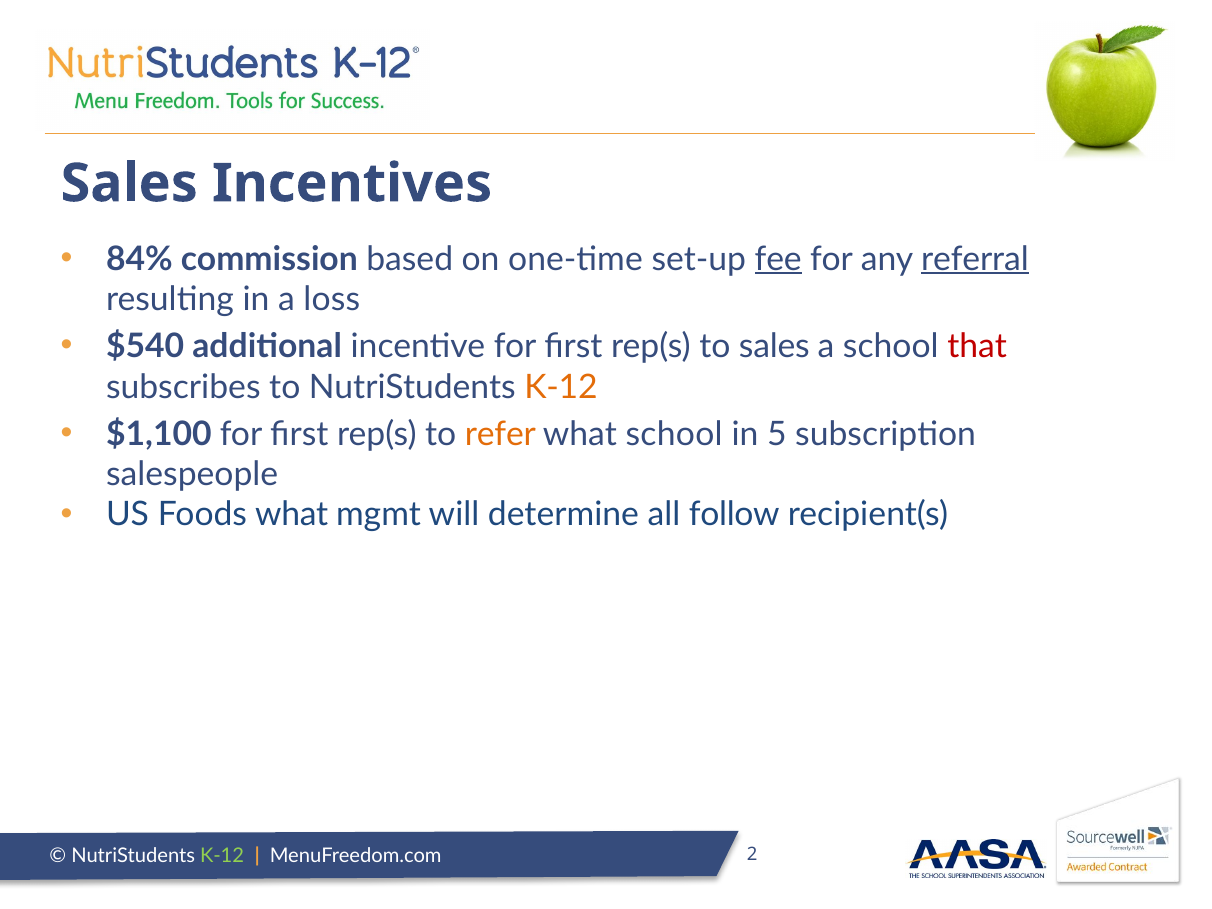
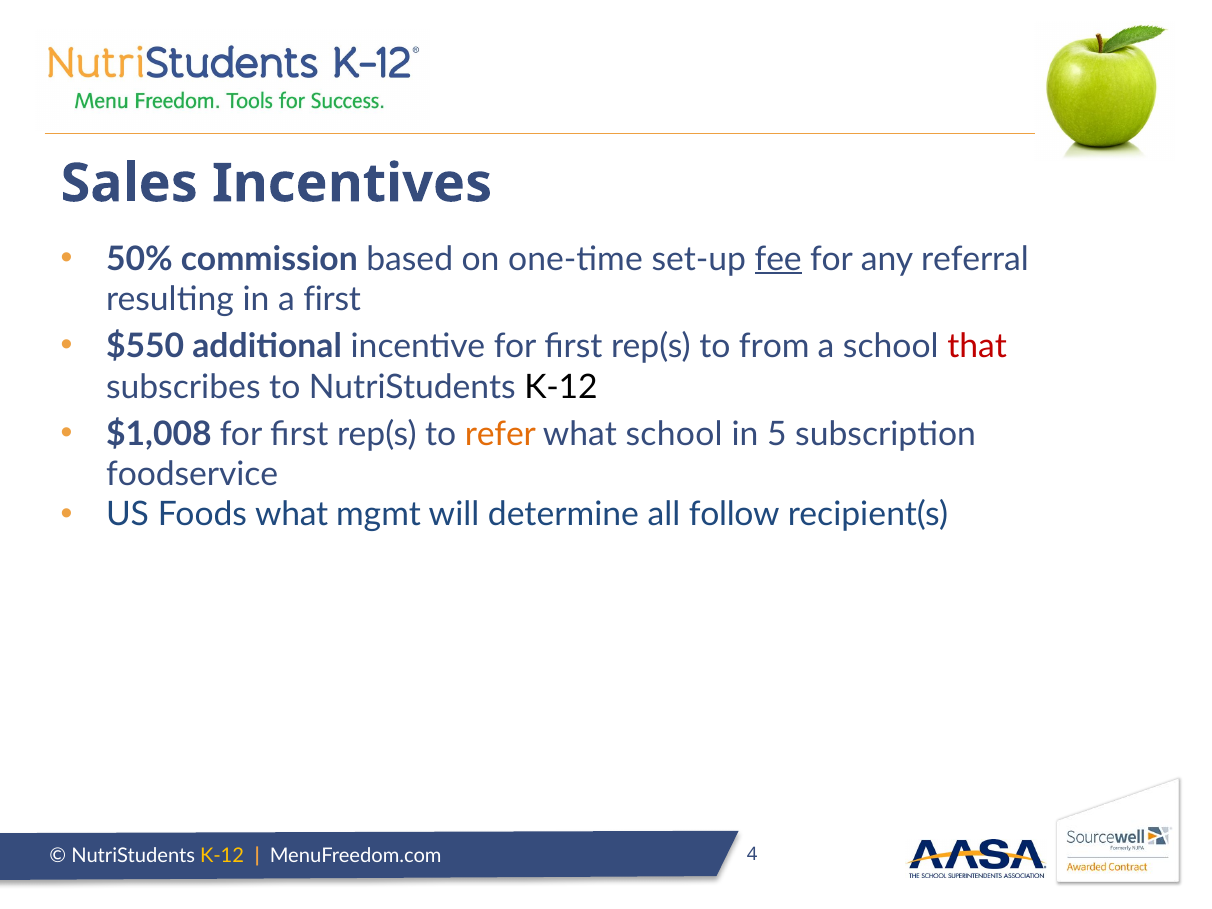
84%: 84% -> 50%
referral underline: present -> none
a loss: loss -> first
$540: $540 -> $550
to sales: sales -> from
K-12 at (561, 387) colour: orange -> black
$1,100: $1,100 -> $1,008
salespeople: salespeople -> foodservice
K-12 at (222, 855) colour: light green -> yellow
2: 2 -> 4
